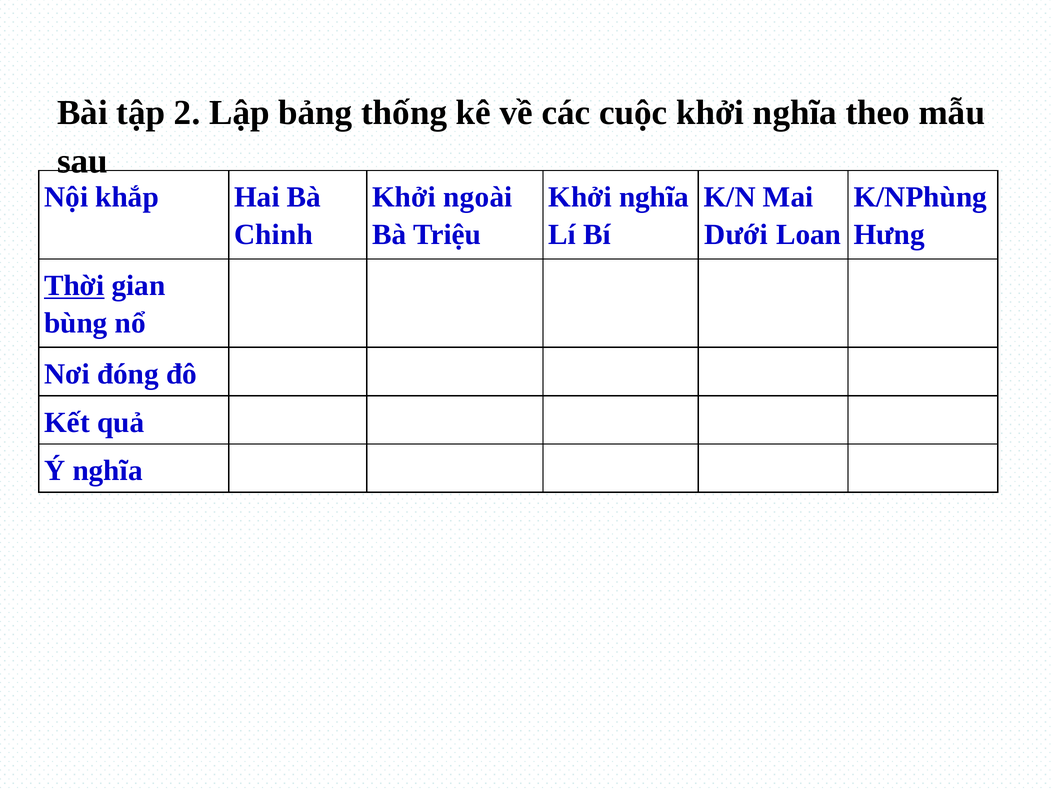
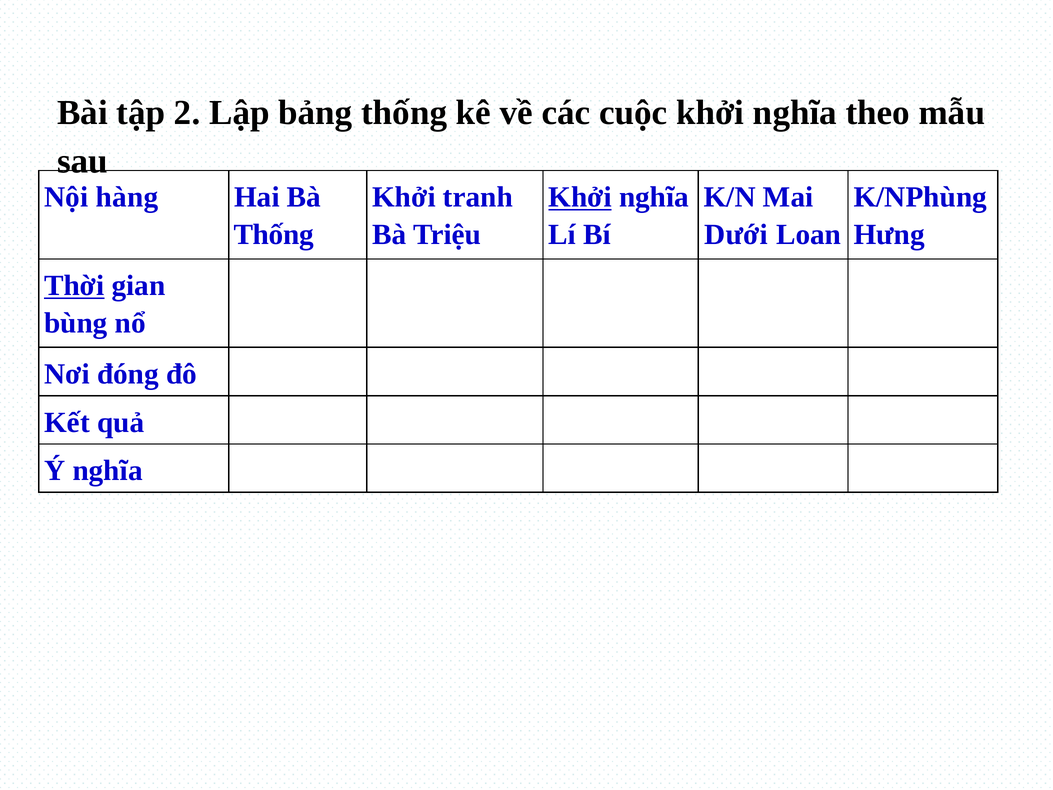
khắp: khắp -> hàng
ngoài: ngoài -> tranh
Khởi at (580, 197) underline: none -> present
Chinh at (273, 235): Chinh -> Thống
